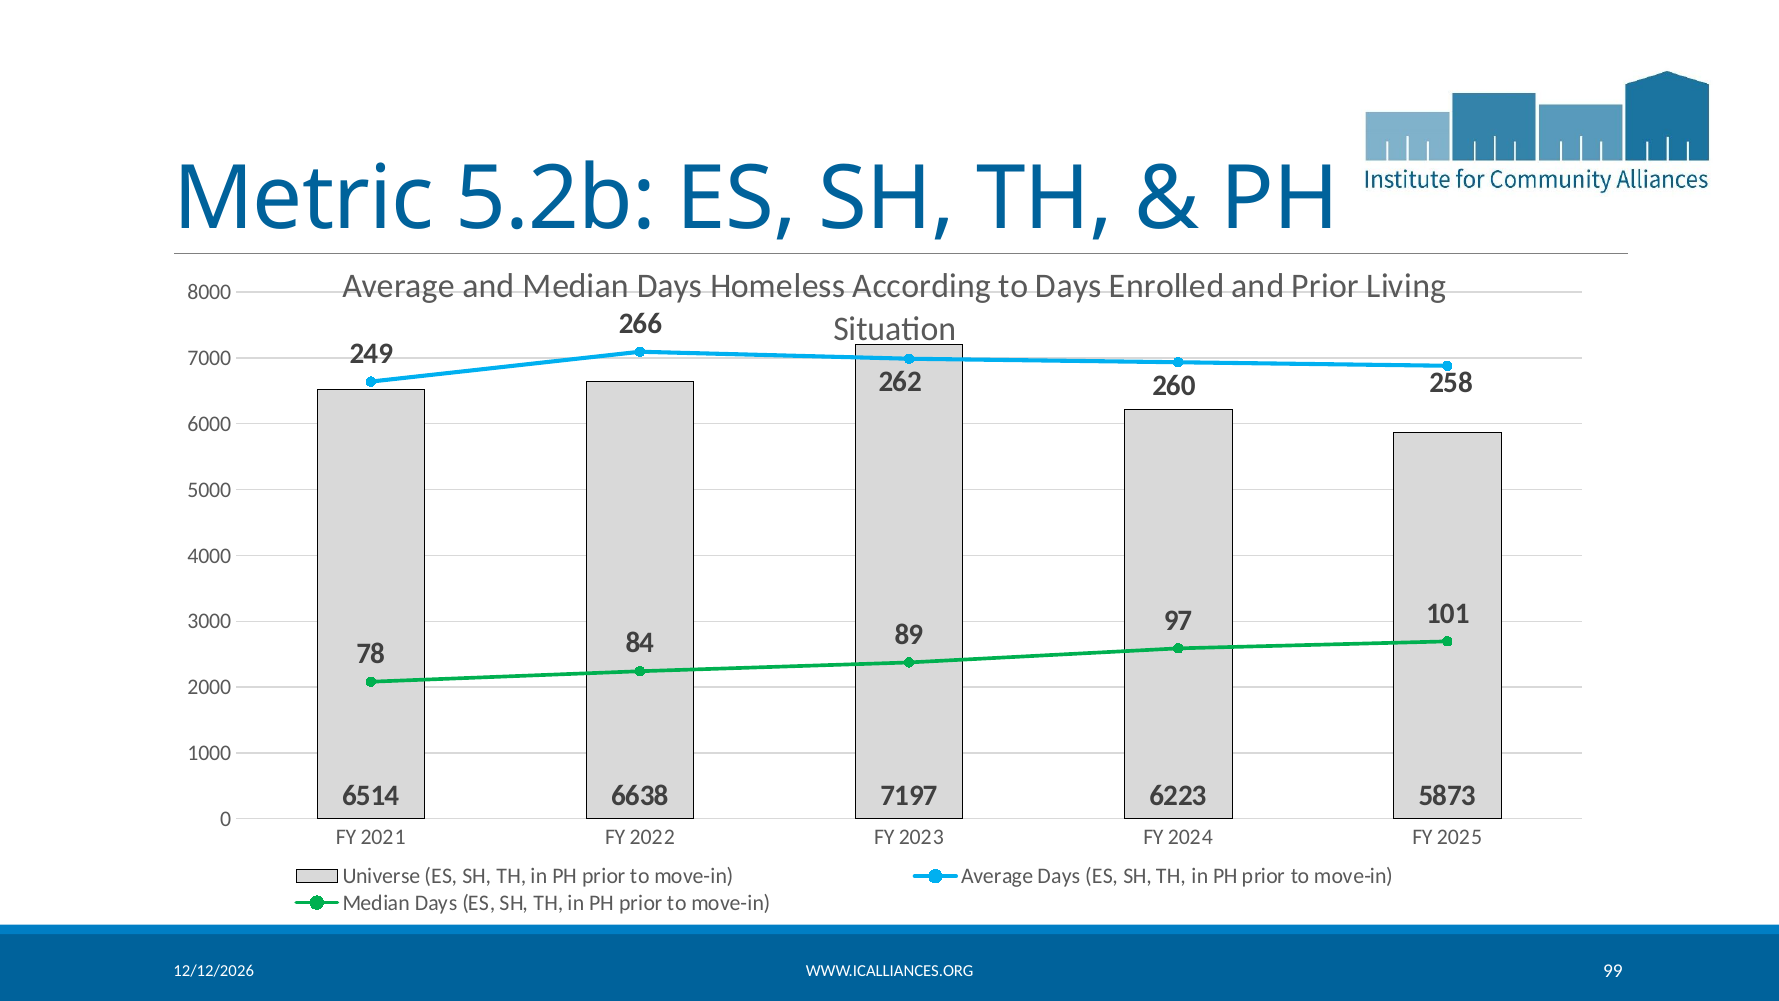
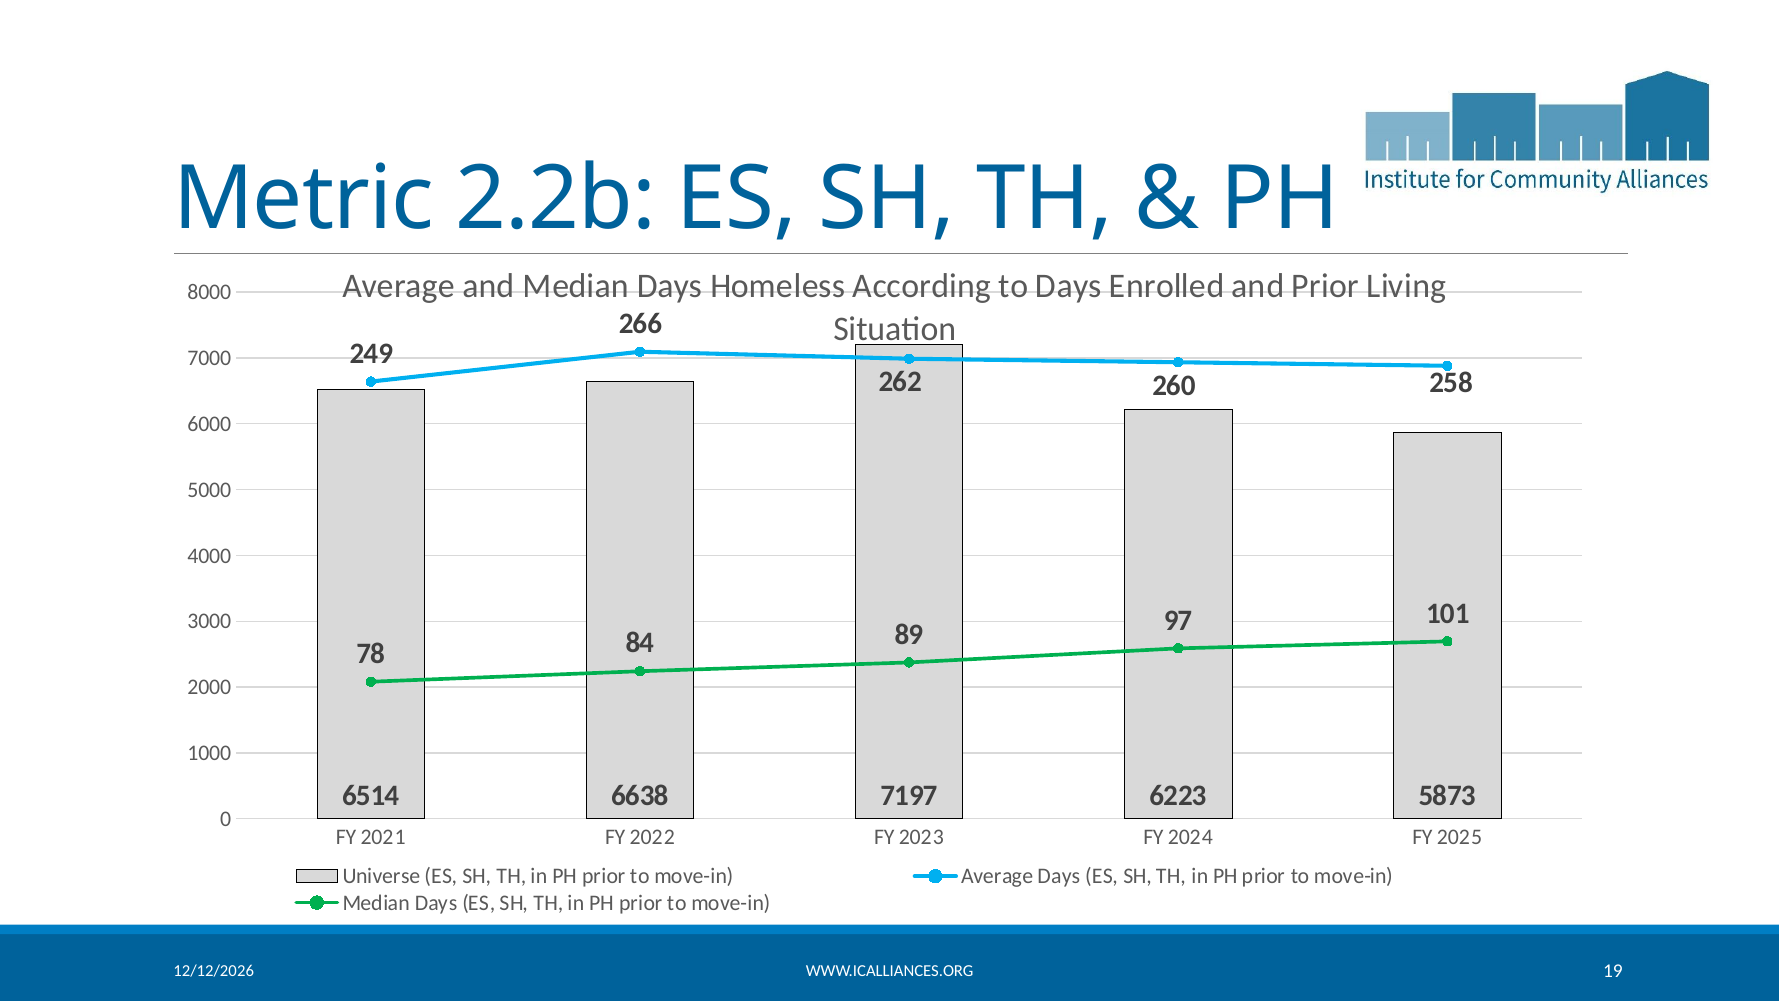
5.2b: 5.2b -> 2.2b
99: 99 -> 19
